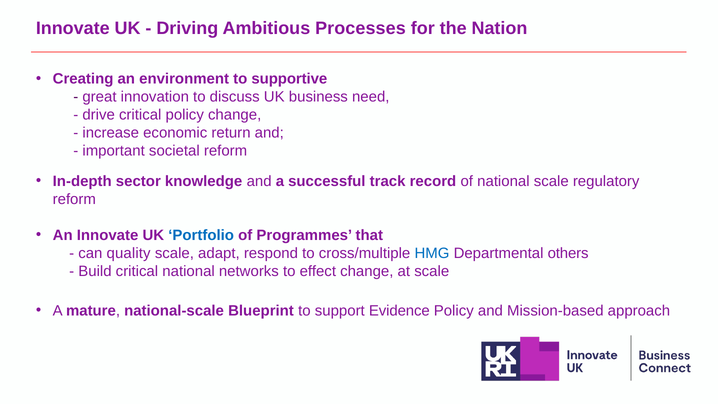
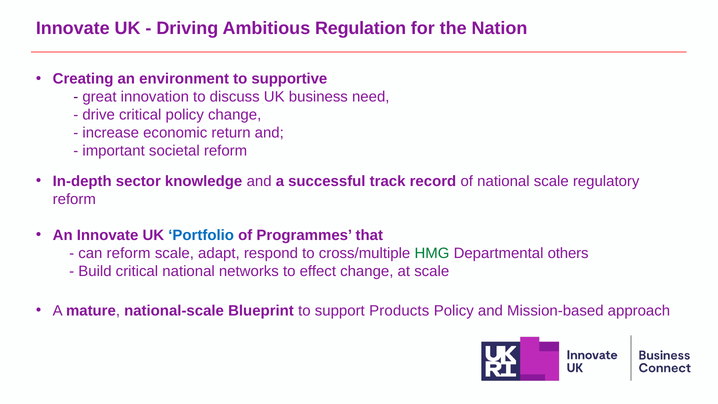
Processes: Processes -> Regulation
can quality: quality -> reform
HMG colour: blue -> green
Evidence: Evidence -> Products
